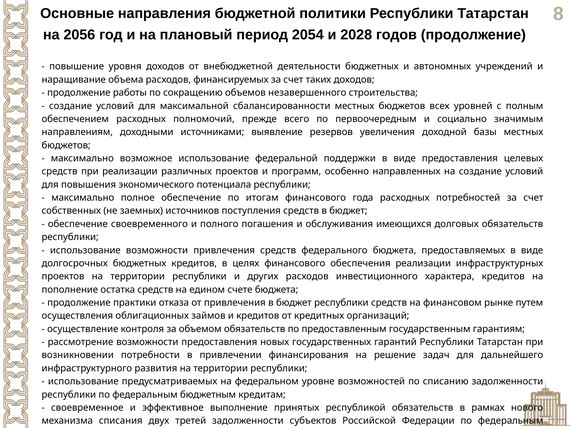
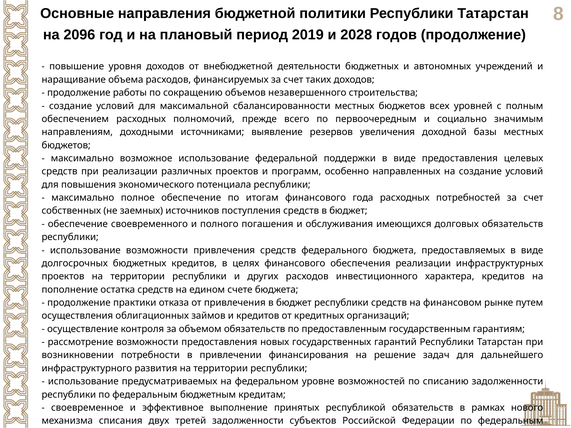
2056: 2056 -> 2096
2054: 2054 -> 2019
